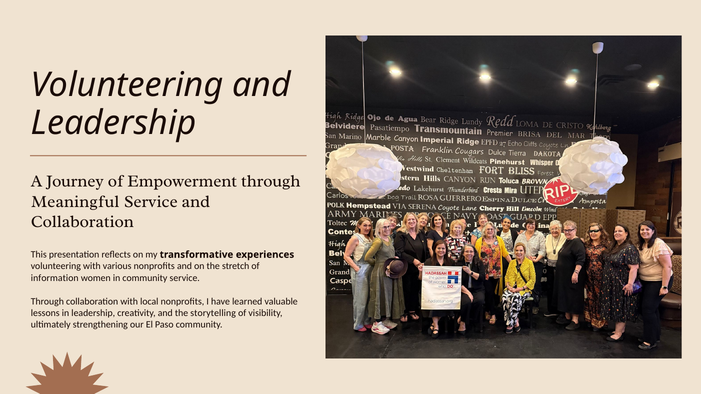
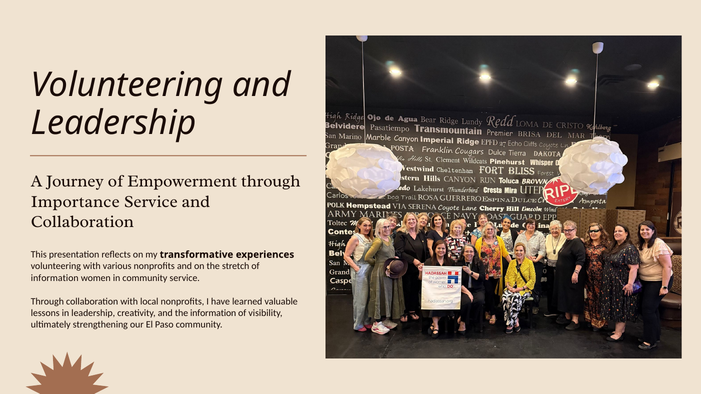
Meaningful: Meaningful -> Importance
the storytelling: storytelling -> information
